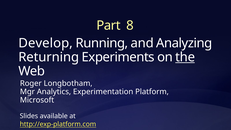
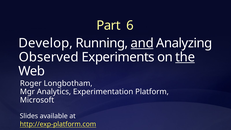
8: 8 -> 6
and underline: none -> present
Returning: Returning -> Observed
